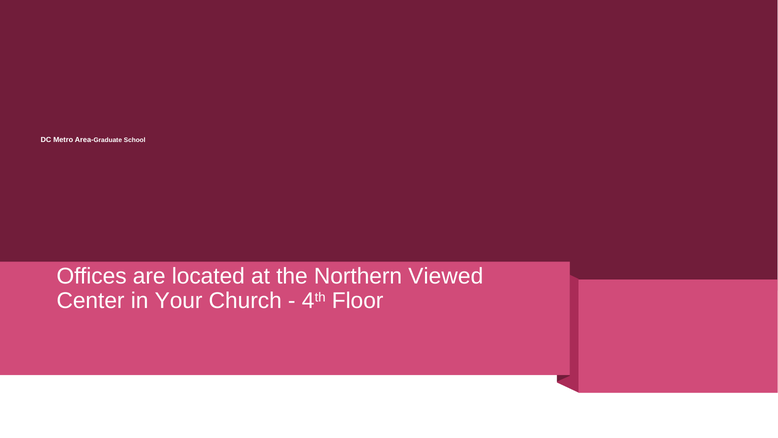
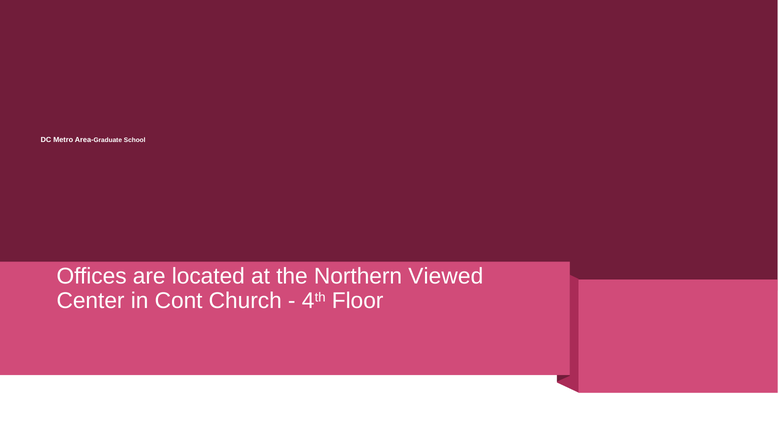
Your: Your -> Cont
